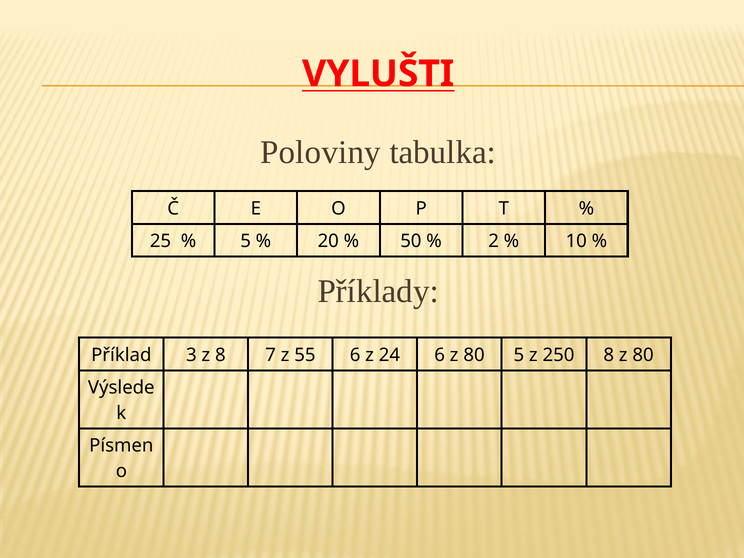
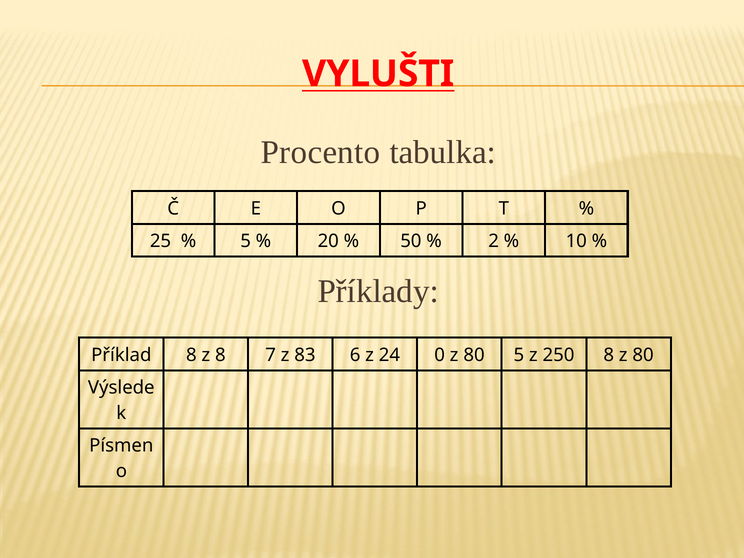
Poloviny: Poloviny -> Procento
Příklad 3: 3 -> 8
55: 55 -> 83
24 6: 6 -> 0
